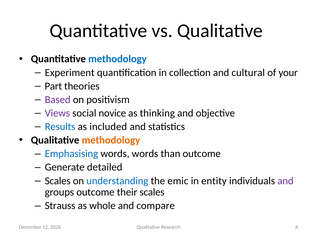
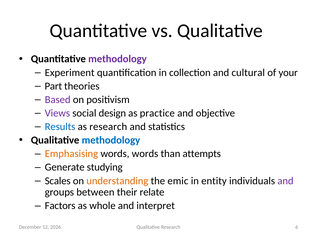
methodology at (117, 59) colour: blue -> purple
novice: novice -> design
thinking: thinking -> practice
as included: included -> research
methodology at (111, 140) colour: orange -> blue
Emphasising colour: blue -> orange
than outcome: outcome -> attempts
detailed: detailed -> studying
understanding colour: blue -> orange
groups outcome: outcome -> between
their scales: scales -> relate
Strauss: Strauss -> Factors
compare: compare -> interpret
